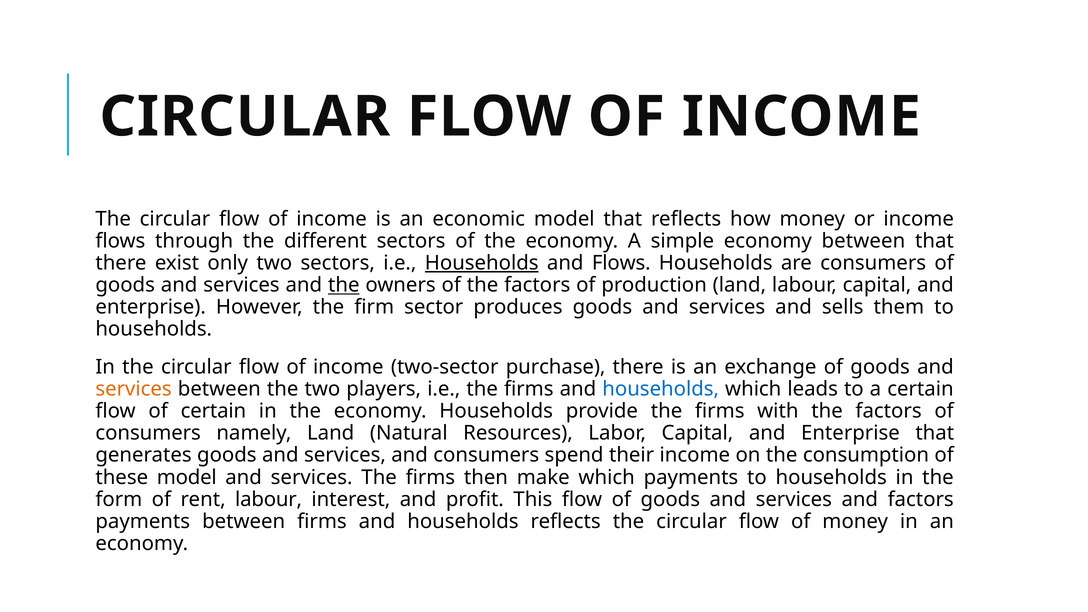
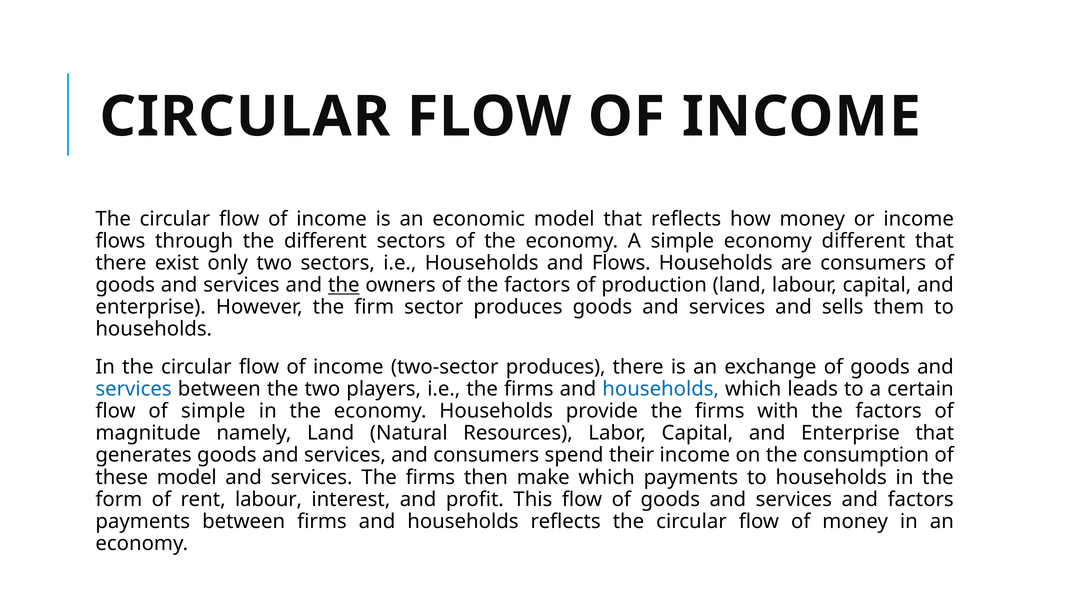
economy between: between -> different
Households at (482, 263) underline: present -> none
two-sector purchase: purchase -> produces
services at (134, 389) colour: orange -> blue
of certain: certain -> simple
consumers at (148, 433): consumers -> magnitude
